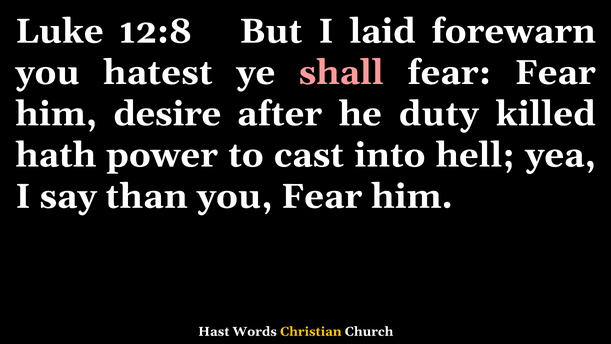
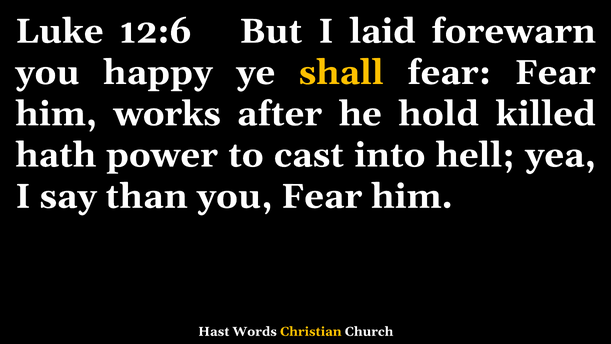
12:8: 12:8 -> 12:6
hatest: hatest -> happy
shall colour: pink -> yellow
desire: desire -> works
duty: duty -> hold
